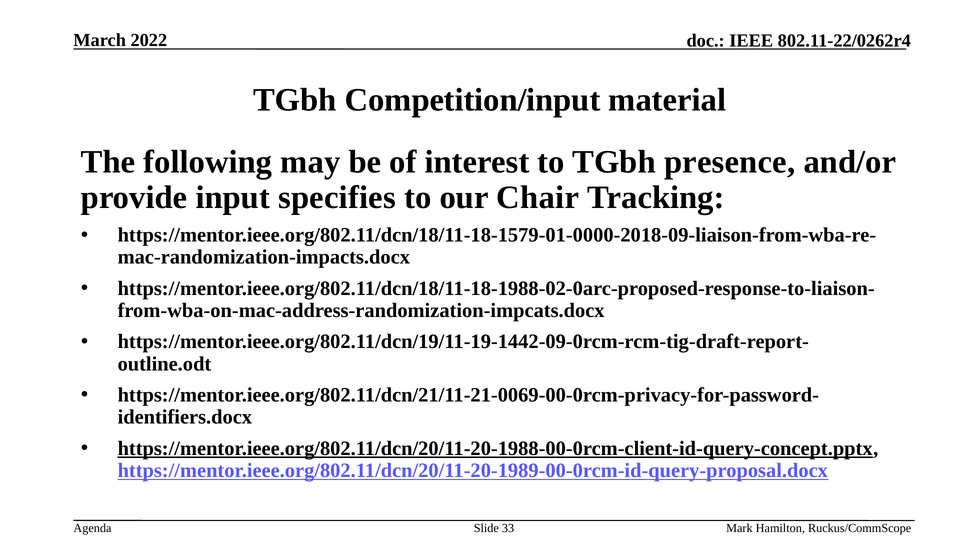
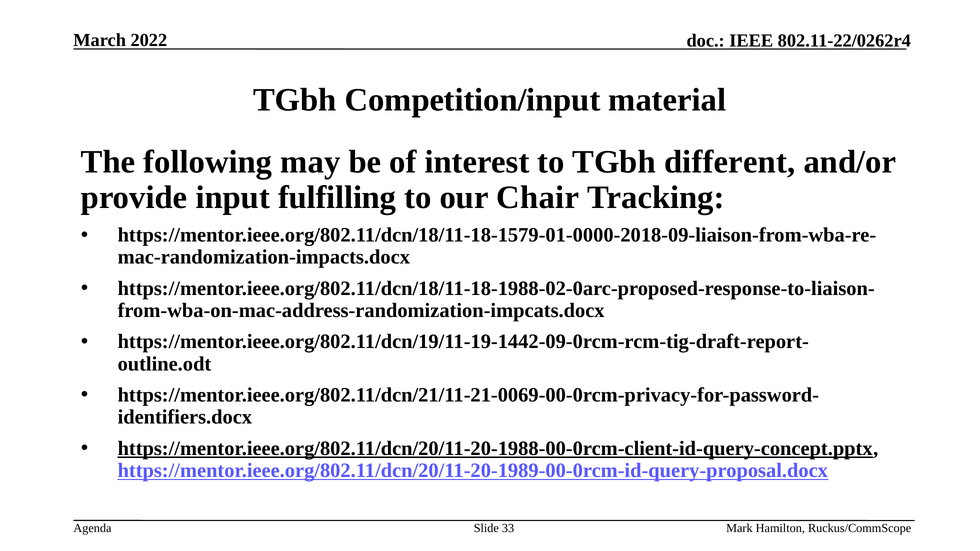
presence: presence -> different
specifies: specifies -> fulfilling
